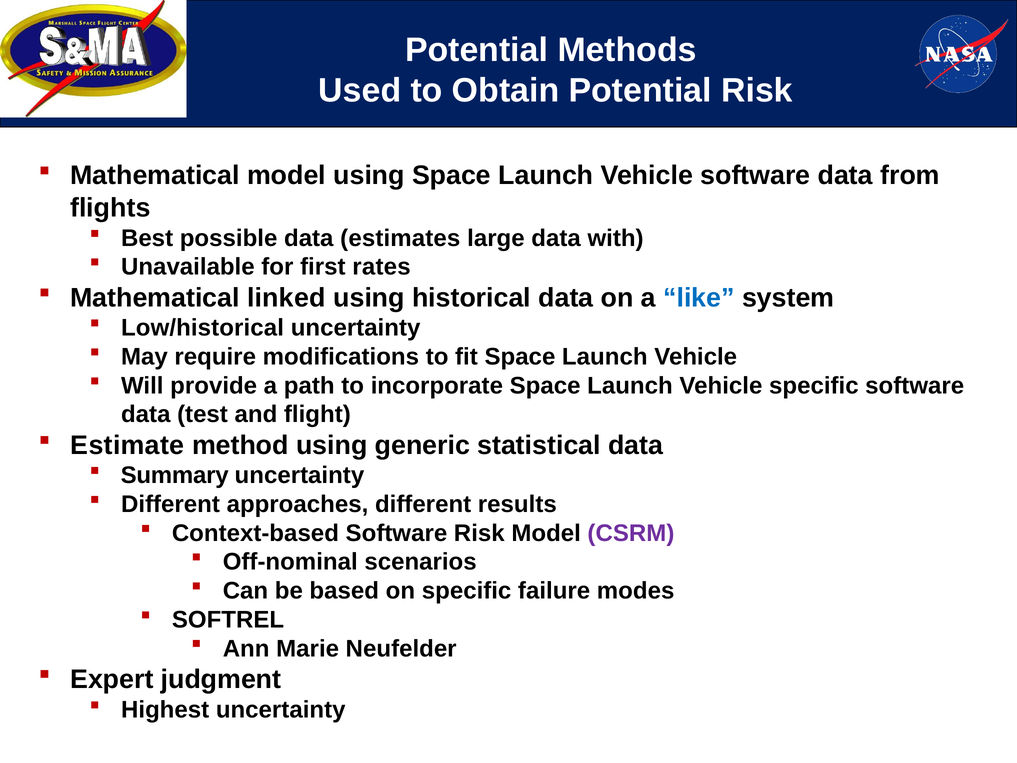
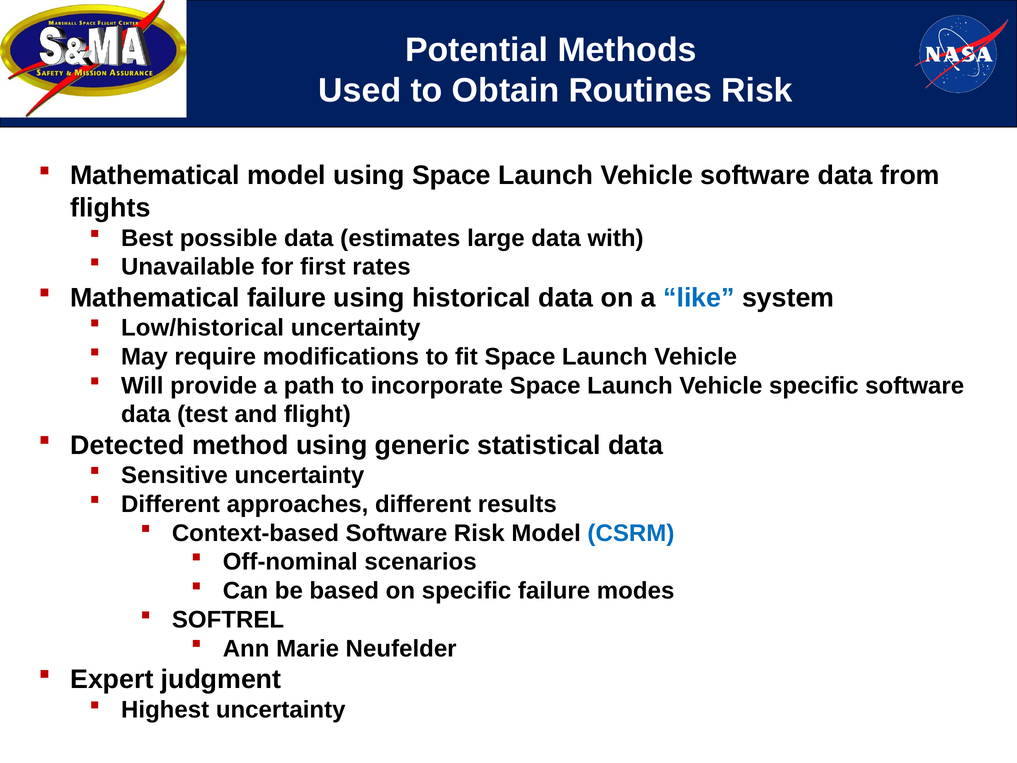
Obtain Potential: Potential -> Routines
Mathematical linked: linked -> failure
Estimate: Estimate -> Detected
Summary: Summary -> Sensitive
CSRM colour: purple -> blue
